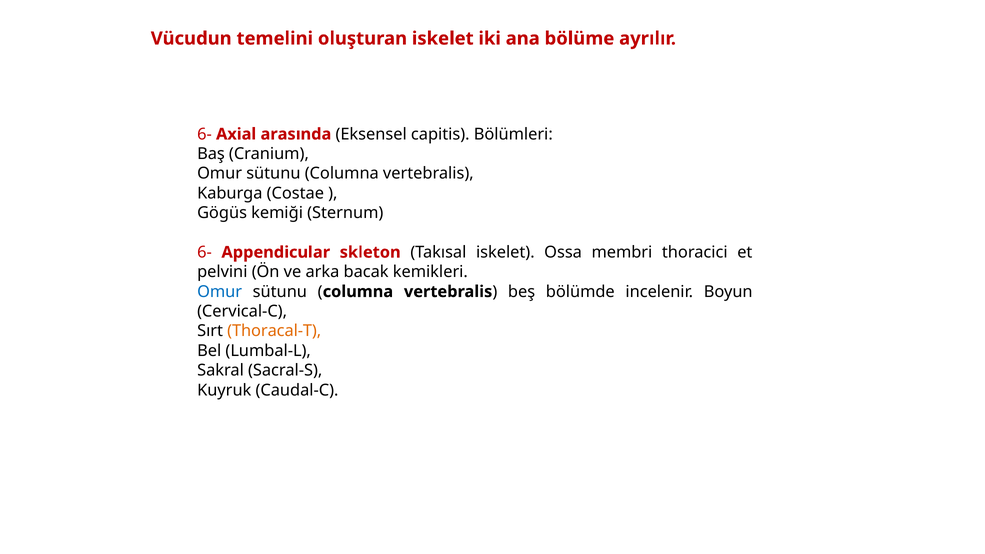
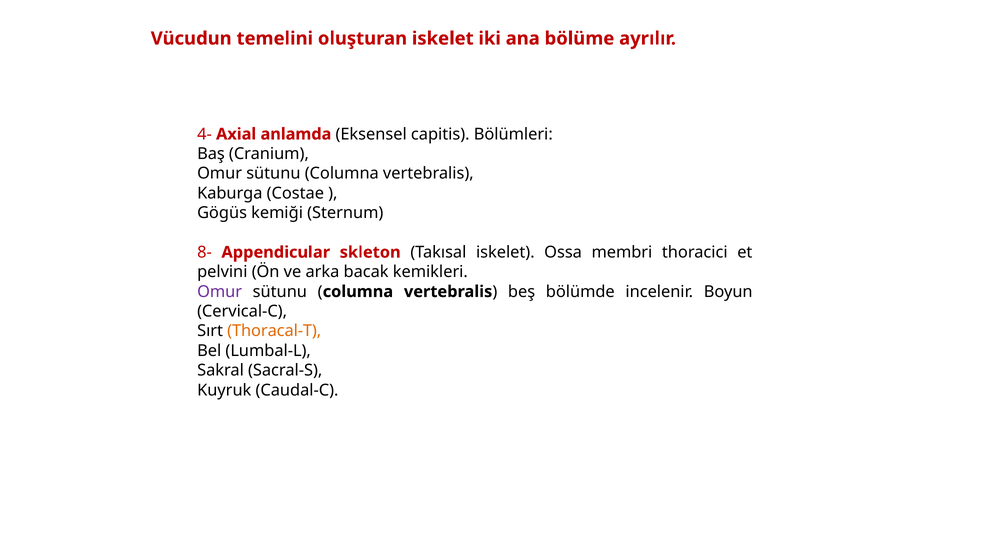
6- at (205, 134): 6- -> 4-
arasında: arasında -> anlamda
6- at (205, 252): 6- -> 8-
Omur at (220, 292) colour: blue -> purple
